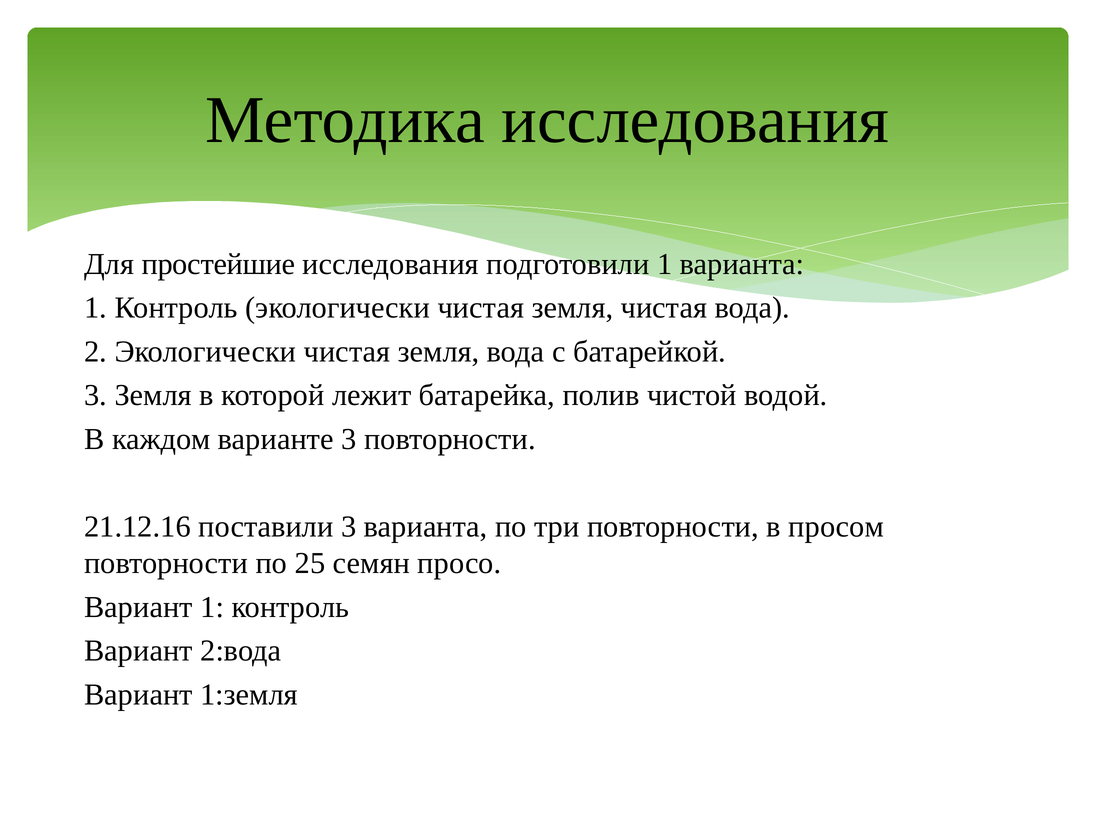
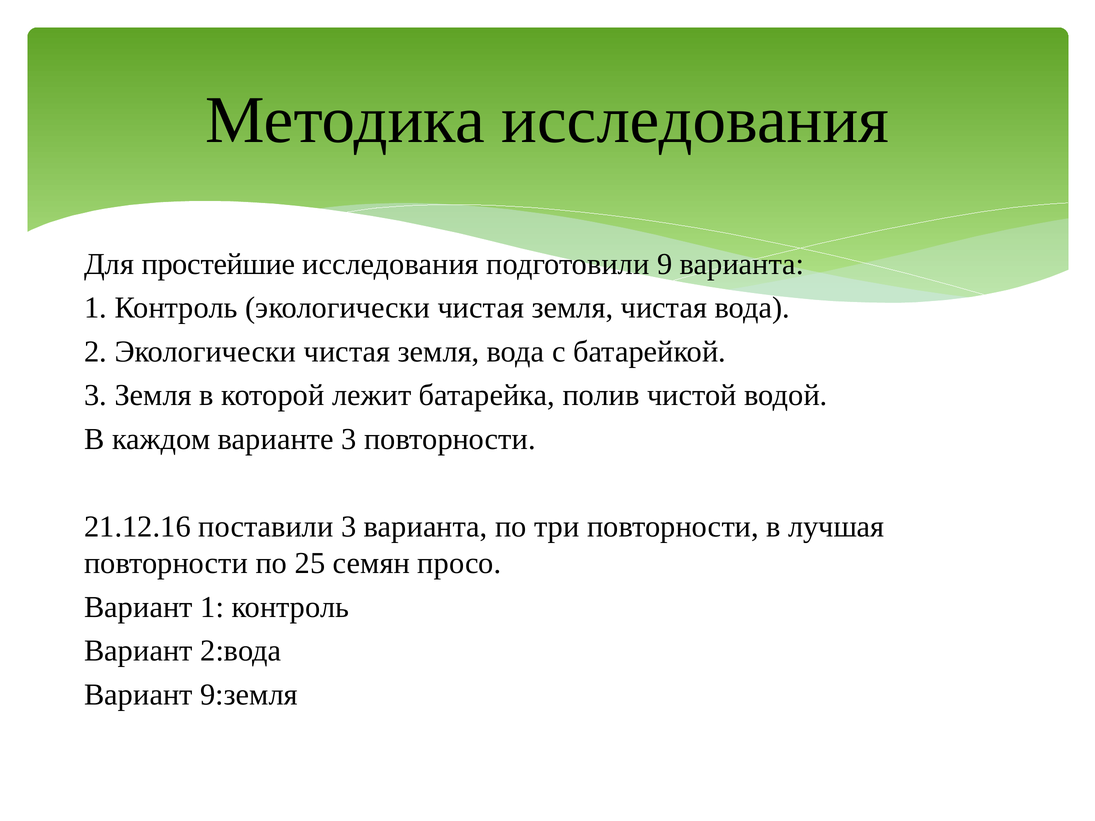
подготовили 1: 1 -> 9
просом: просом -> лучшая
1:земля: 1:земля -> 9:земля
